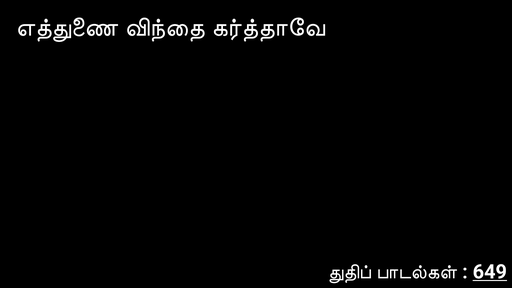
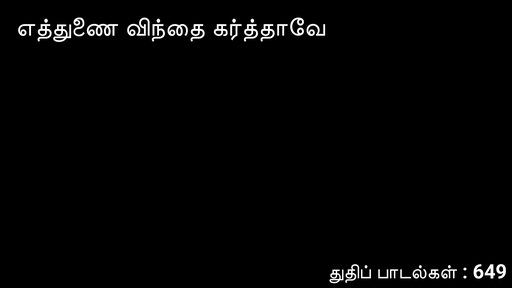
649 underline: present -> none
